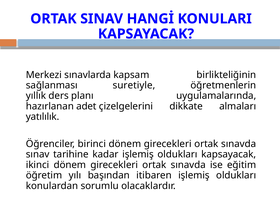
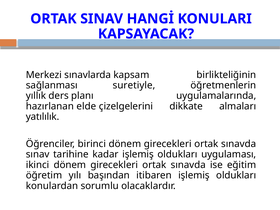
adet: adet -> elde
oldukları kapsayacak: kapsayacak -> uygulaması
